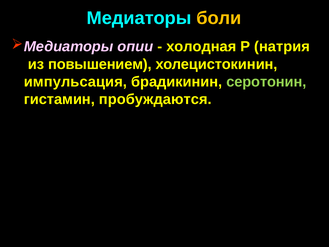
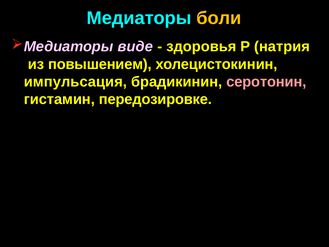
опии: опии -> виде
холодная: холодная -> здоровья
серотонин colour: light green -> pink
пробуждаются: пробуждаются -> передозировке
